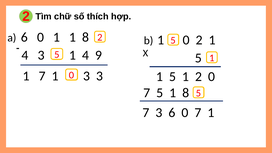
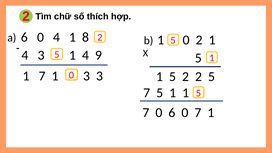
0 1: 1 -> 4
1 5 1: 1 -> 2
0 at (212, 77): 0 -> 5
5 1 8: 8 -> 1
7 3: 3 -> 0
